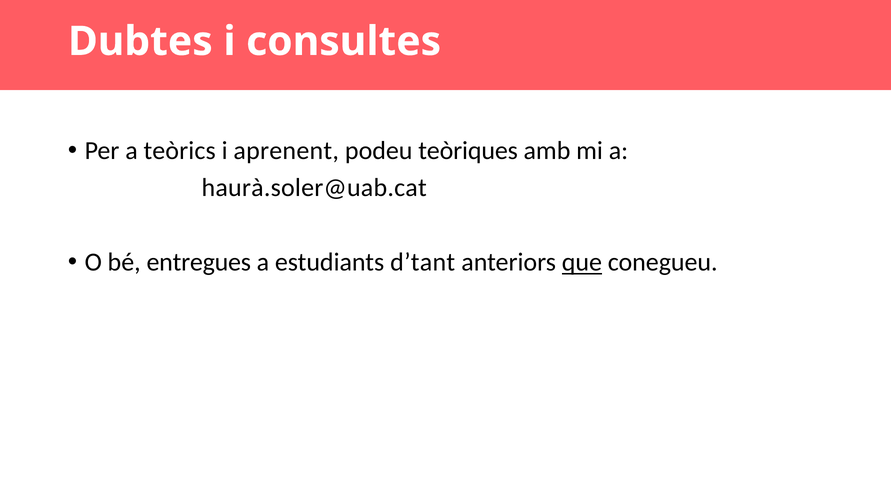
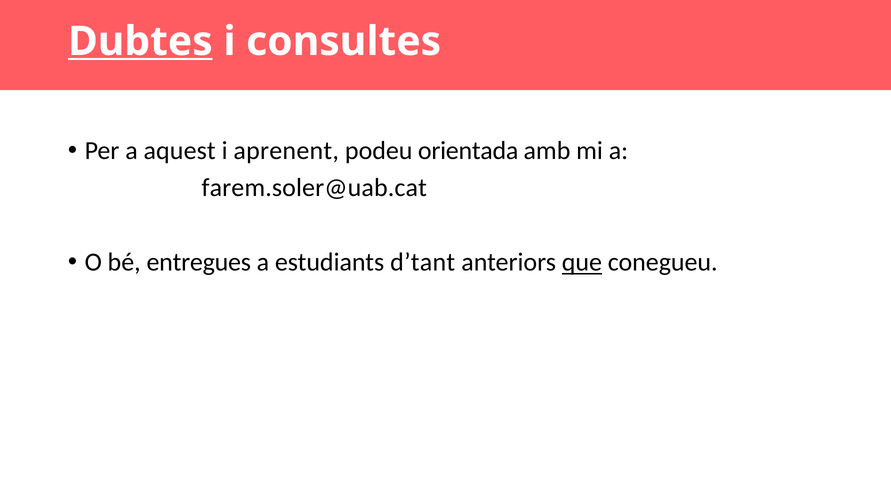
Dubtes underline: none -> present
teòrics: teòrics -> aquest
teòriques: teòriques -> orientada
haurà.soler@uab.cat: haurà.soler@uab.cat -> farem.soler@uab.cat
